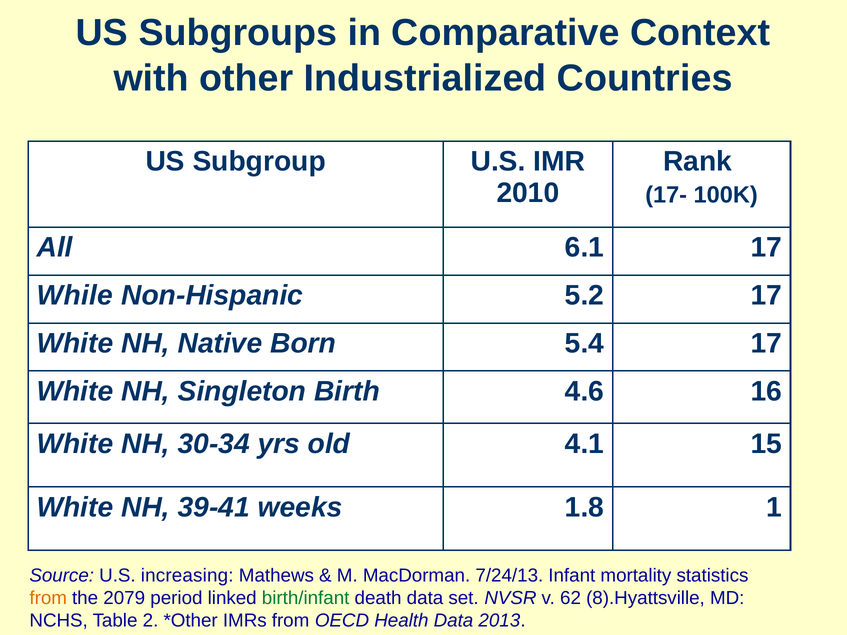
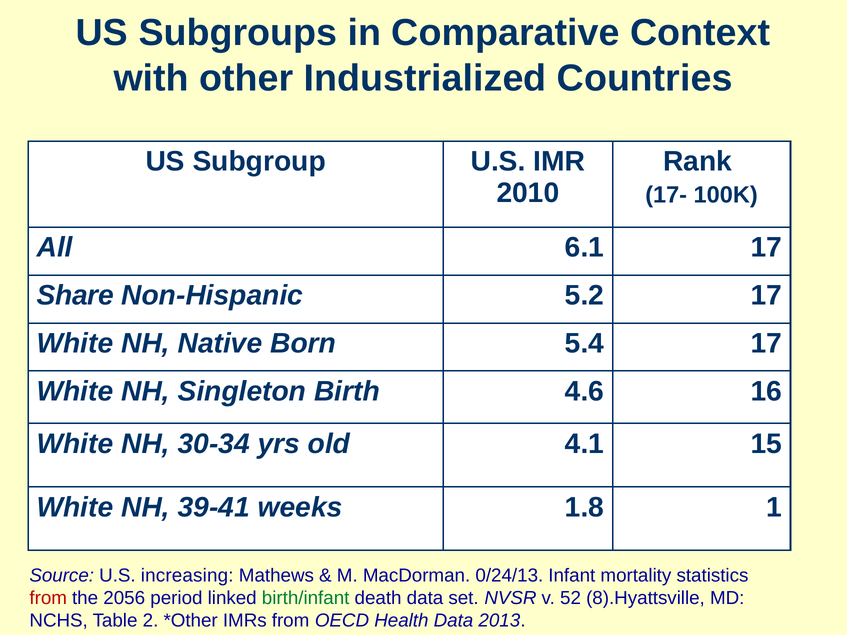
While: While -> Share
7/24/13: 7/24/13 -> 0/24/13
from at (48, 598) colour: orange -> red
2079: 2079 -> 2056
62: 62 -> 52
